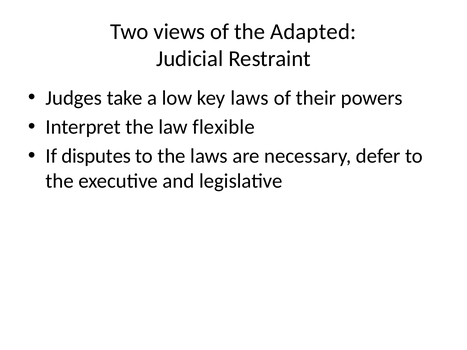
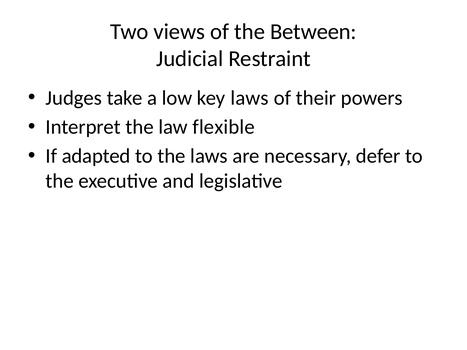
Adapted: Adapted -> Between
disputes: disputes -> adapted
